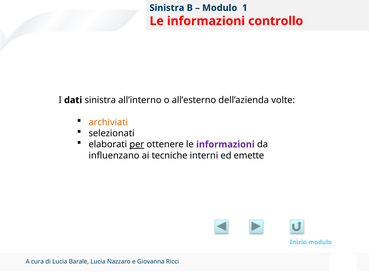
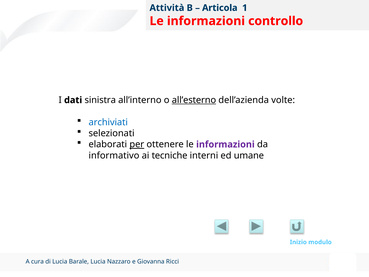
Sinistra at (167, 8): Sinistra -> Attività
Modulo at (220, 8): Modulo -> Articola
all’esterno underline: none -> present
archiviati colour: orange -> blue
influenzano: influenzano -> informativo
emette: emette -> umane
